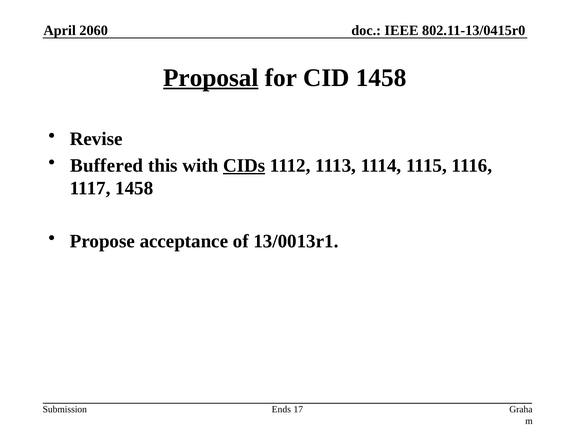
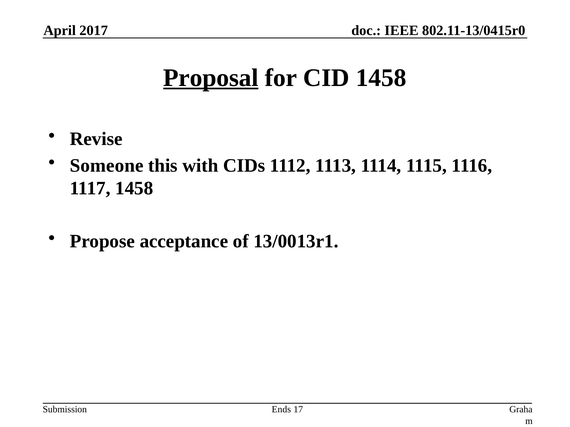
2060: 2060 -> 2017
Buffered: Buffered -> Someone
CIDs underline: present -> none
